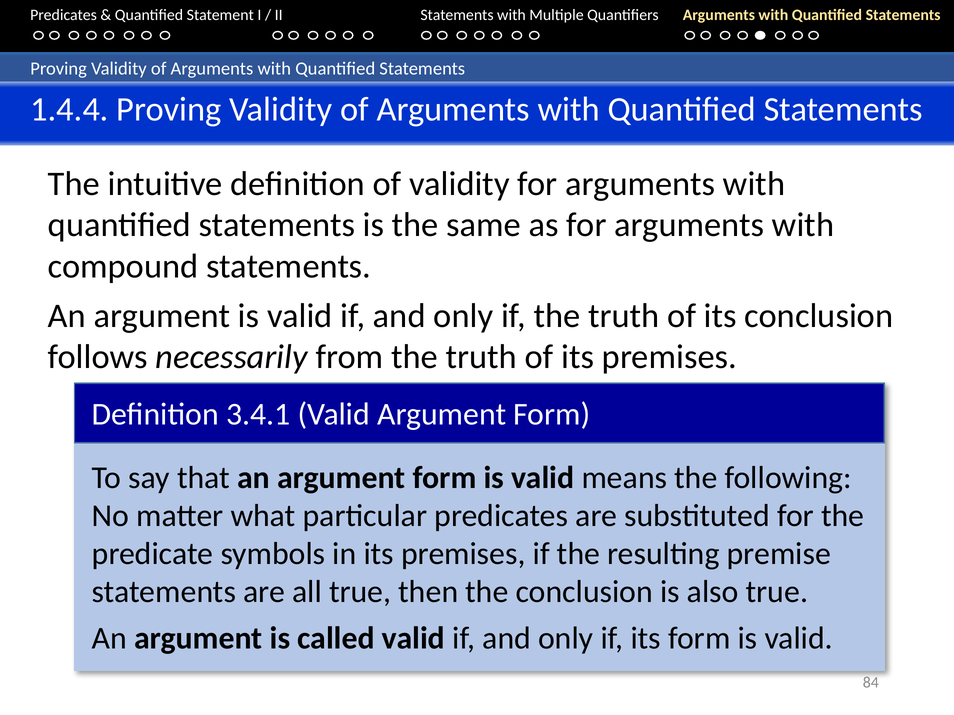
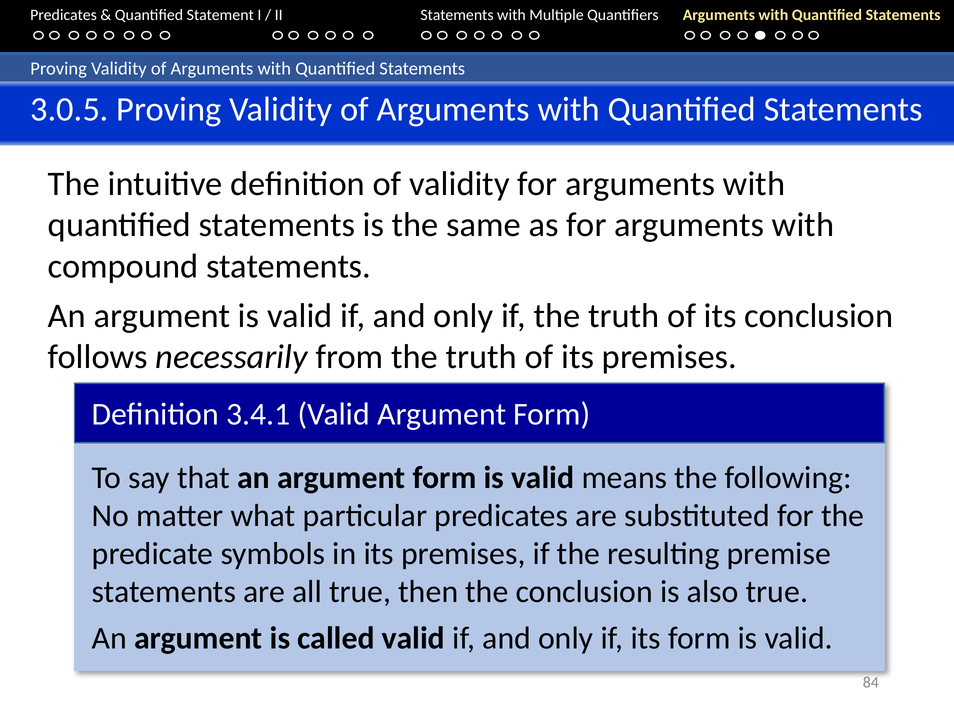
1.4.4: 1.4.4 -> 3.0.5
